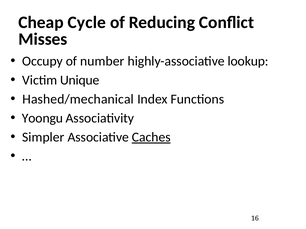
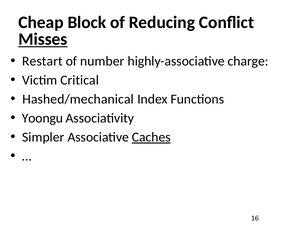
Cycle: Cycle -> Block
Misses underline: none -> present
Occupy: Occupy -> Restart
lookup: lookup -> charge
Unique: Unique -> Critical
